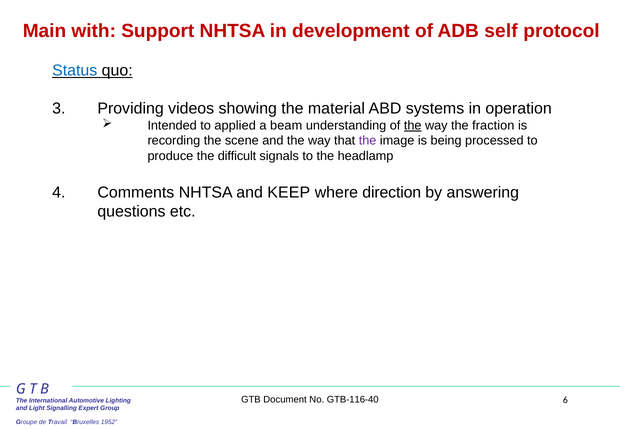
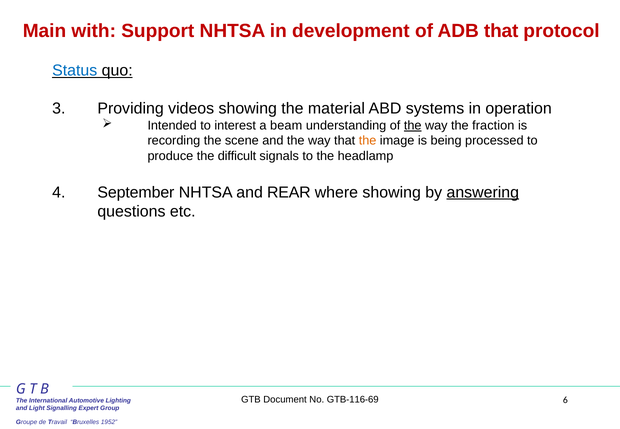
ADB self: self -> that
applied: applied -> interest
the at (368, 141) colour: purple -> orange
Comments: Comments -> September
KEEP: KEEP -> REAR
where direction: direction -> showing
answering underline: none -> present
GTB-116-40: GTB-116-40 -> GTB-116-69
